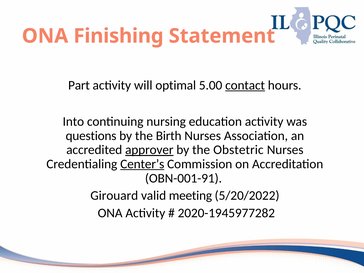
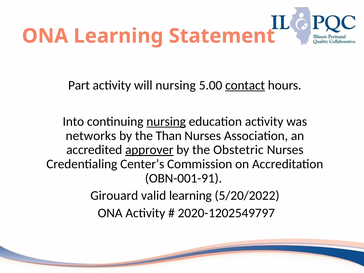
ONA Finishing: Finishing -> Learning
will optimal: optimal -> nursing
nursing at (166, 121) underline: none -> present
questions: questions -> networks
Birth: Birth -> Than
Center’s underline: present -> none
valid meeting: meeting -> learning
2020-1945977282: 2020-1945977282 -> 2020-1202549797
